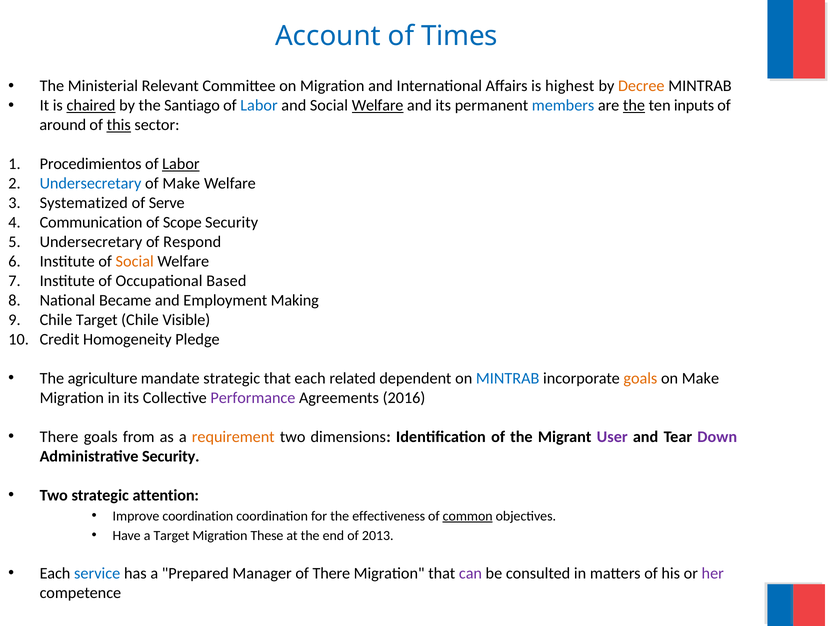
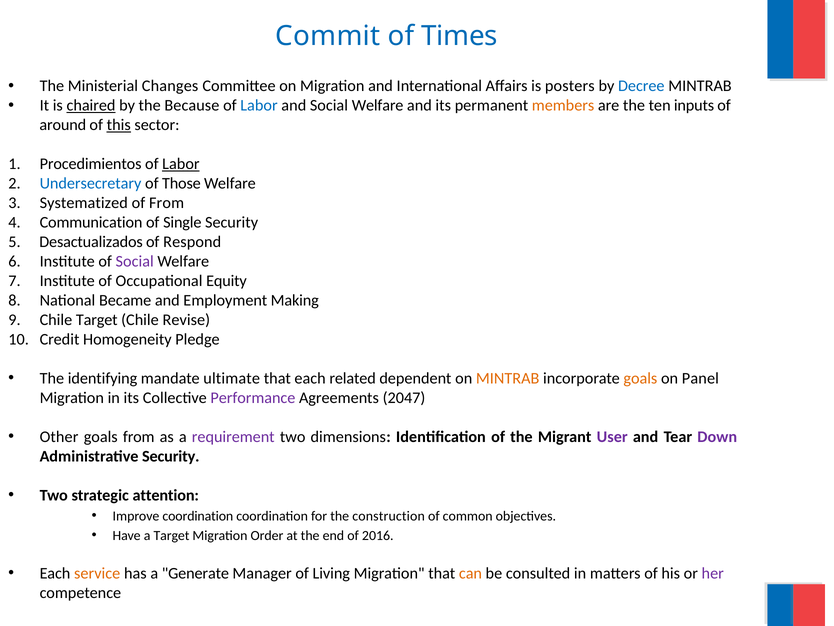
Account: Account -> Commit
Relevant: Relevant -> Changes
highest: highest -> posters
Decree colour: orange -> blue
Santiago: Santiago -> Because
Welfare at (378, 105) underline: present -> none
members colour: blue -> orange
the at (634, 105) underline: present -> none
of Make: Make -> Those
of Serve: Serve -> From
Scope: Scope -> Single
Undersecretary at (91, 242): Undersecretary -> Desactualizados
Social at (135, 261) colour: orange -> purple
Based: Based -> Equity
Visible: Visible -> Revise
agriculture: agriculture -> identifying
mandate strategic: strategic -> ultimate
MINTRAB at (508, 378) colour: blue -> orange
on Make: Make -> Panel
2016: 2016 -> 2047
There at (59, 436): There -> Other
requirement colour: orange -> purple
effectiveness: effectiveness -> construction
common underline: present -> none
These: These -> Order
2013: 2013 -> 2016
service colour: blue -> orange
Prepared: Prepared -> Generate
of There: There -> Living
can colour: purple -> orange
